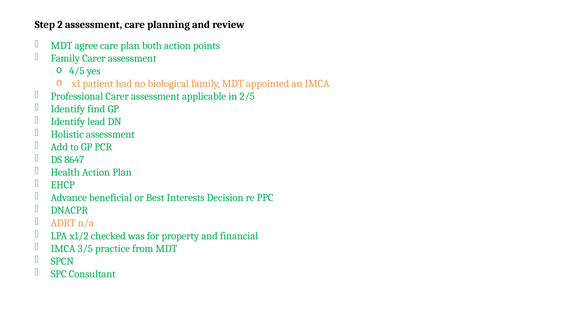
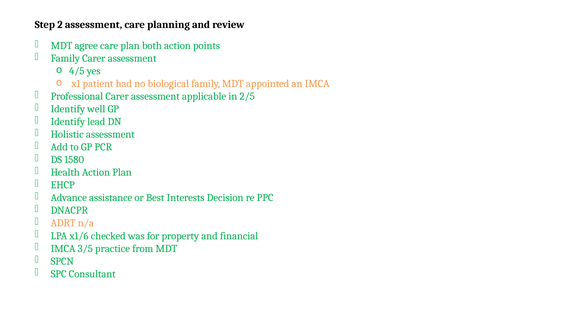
find: find -> well
8647: 8647 -> 1580
beneficial: beneficial -> assistance
x1/2: x1/2 -> x1/6
